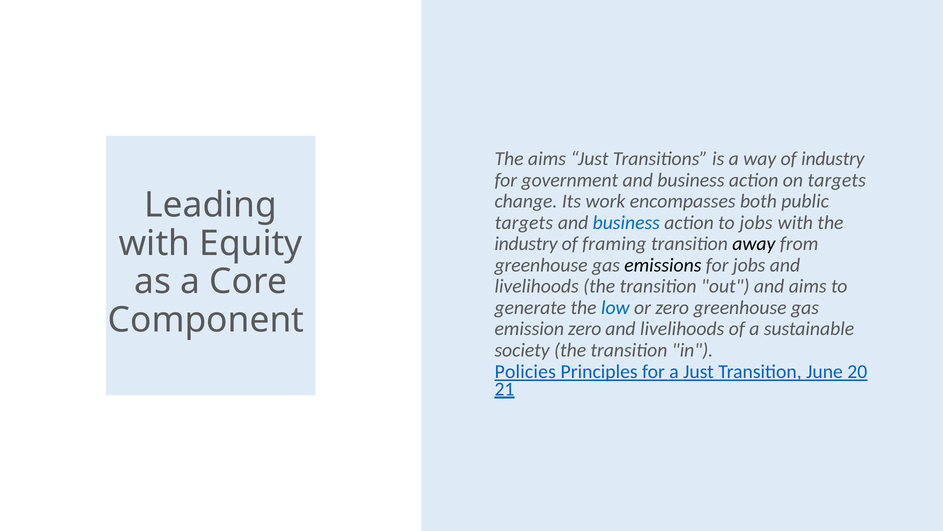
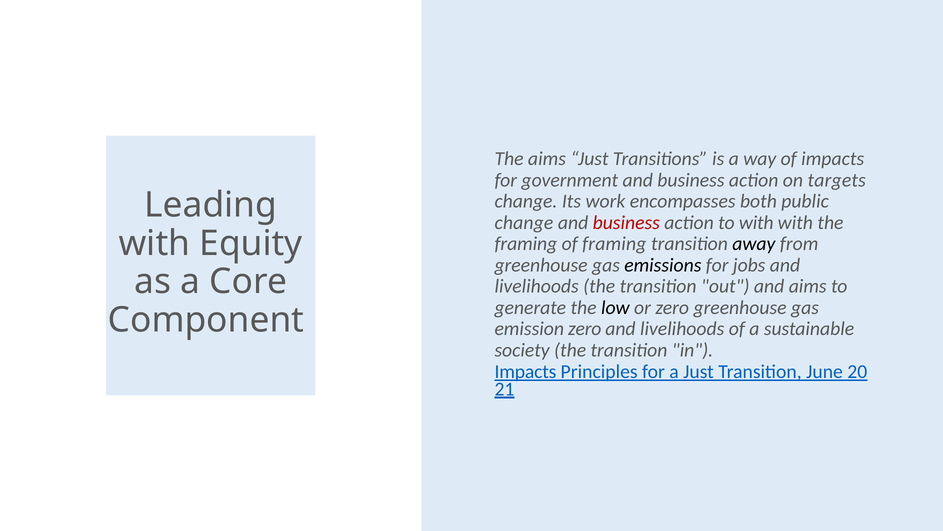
of industry: industry -> impacts
targets at (524, 222): targets -> change
business at (626, 222) colour: blue -> red
to jobs: jobs -> with
industry at (526, 244): industry -> framing
low colour: blue -> black
Policies at (525, 371): Policies -> Impacts
